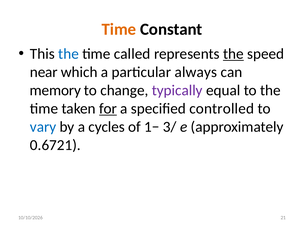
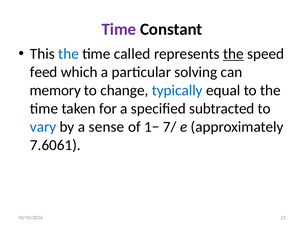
Time at (119, 29) colour: orange -> purple
near: near -> feed
always: always -> solving
typically colour: purple -> blue
for underline: present -> none
controlled: controlled -> subtracted
cycles: cycles -> sense
3/: 3/ -> 7/
0.6721: 0.6721 -> 7.6061
